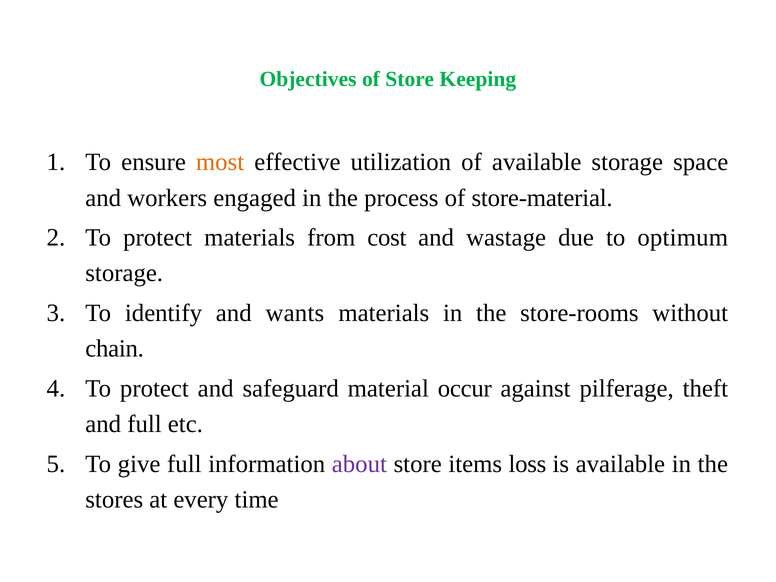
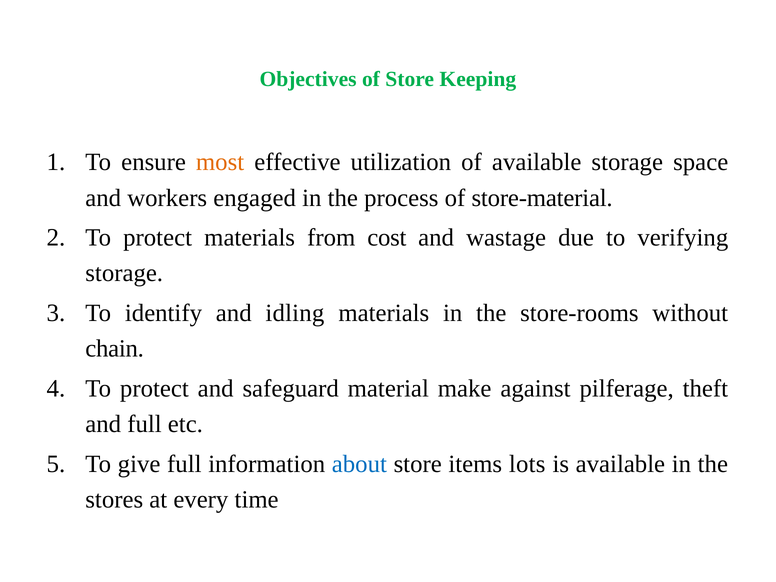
optimum: optimum -> verifying
wants: wants -> idling
occur: occur -> make
about colour: purple -> blue
loss: loss -> lots
